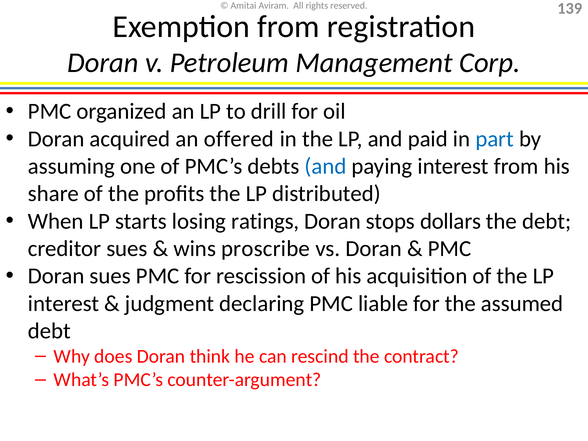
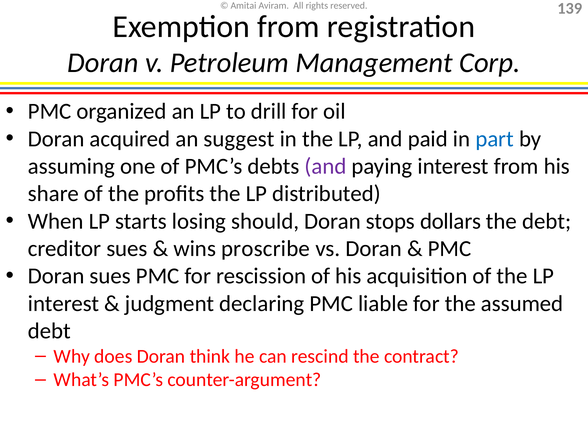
offered: offered -> suggest
and at (325, 166) colour: blue -> purple
ratings: ratings -> should
